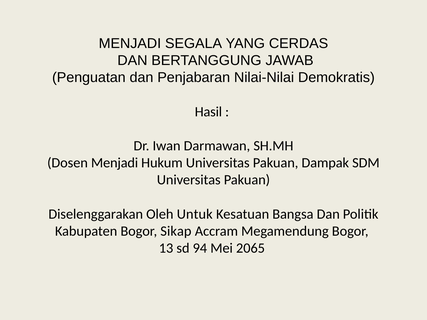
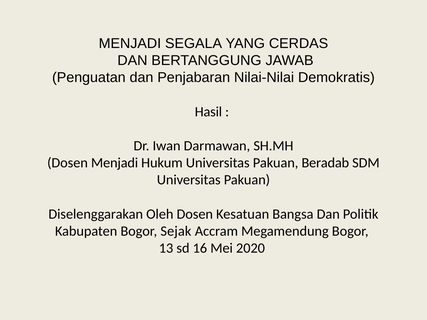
Dampak: Dampak -> Beradab
Oleh Untuk: Untuk -> Dosen
Sikap: Sikap -> Sejak
94: 94 -> 16
2065: 2065 -> 2020
